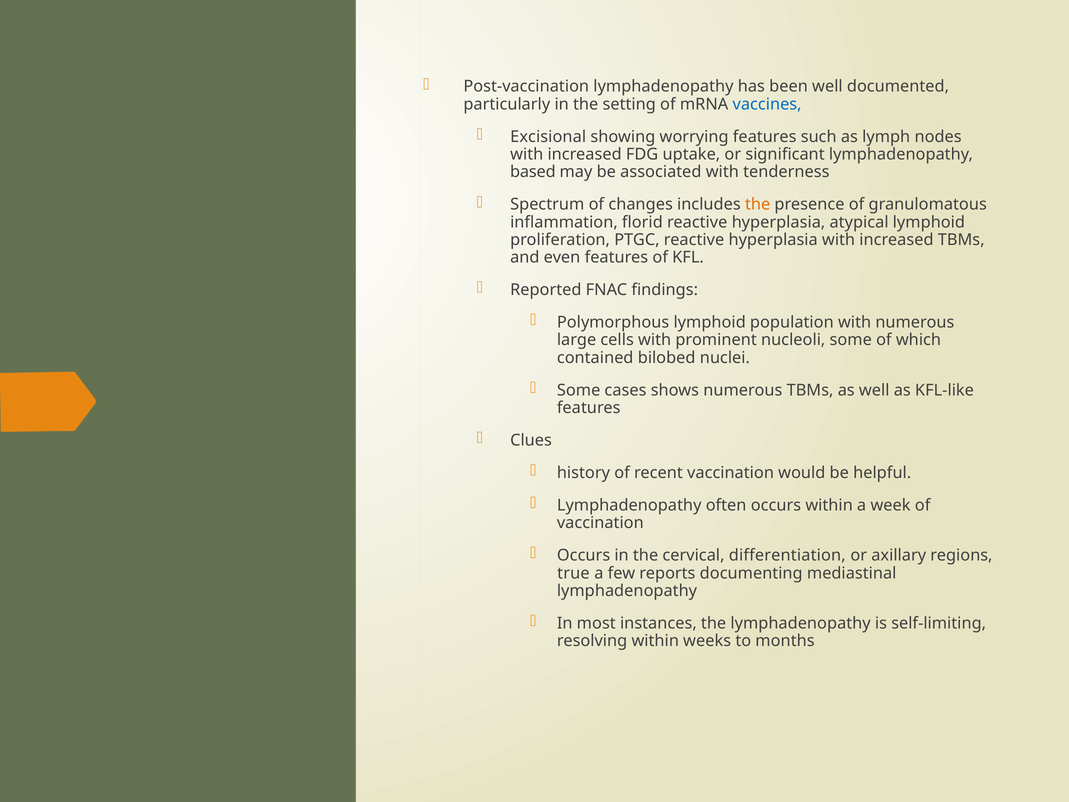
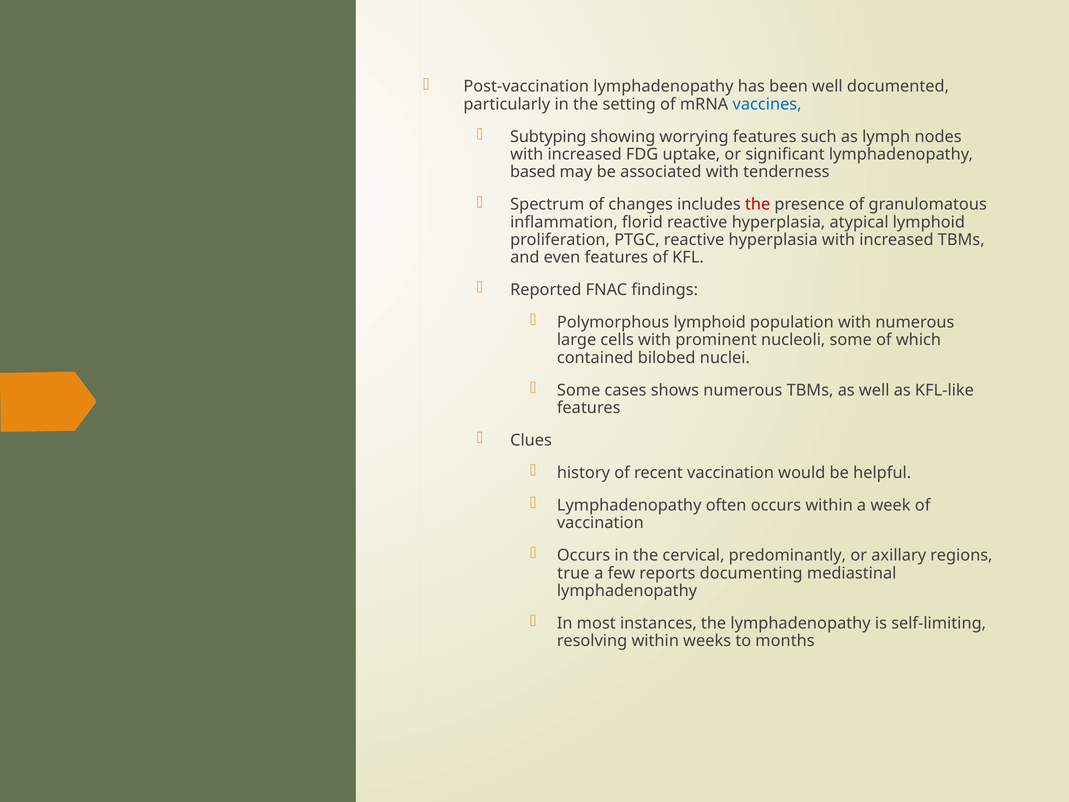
Excisional: Excisional -> Subtyping
the at (758, 204) colour: orange -> red
differentiation: differentiation -> predominantly
